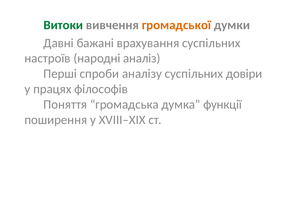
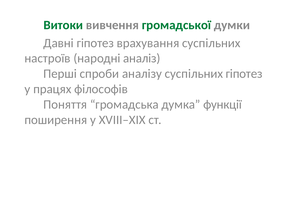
громадської colour: orange -> green
бажані at (95, 43): бажані -> гіпотез
суспільних довіри: довіри -> гіпотез
